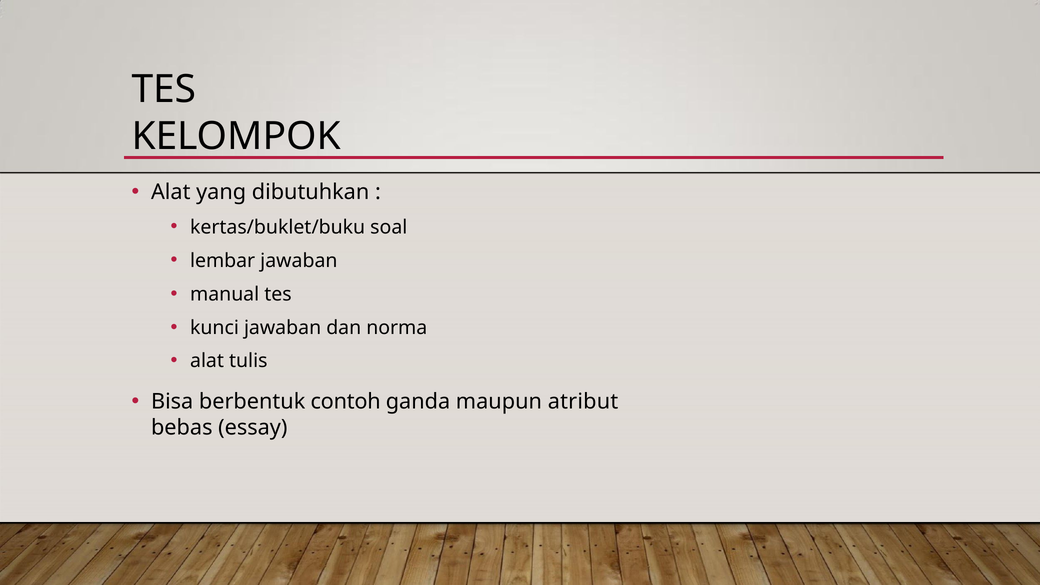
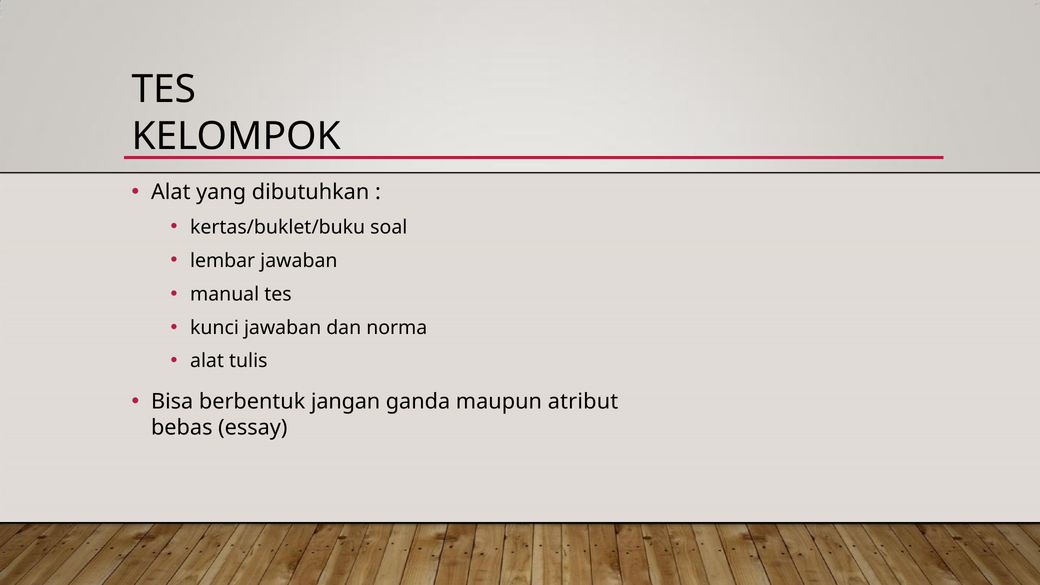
contoh: contoh -> jangan
